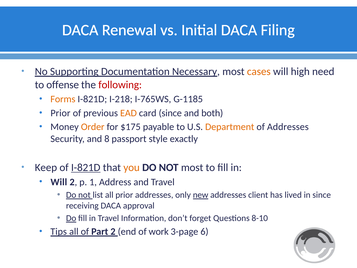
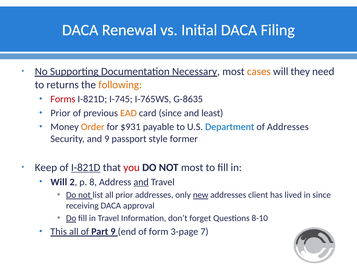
high: high -> they
offense: offense -> returns
following colour: red -> orange
Forms colour: orange -> red
I-218: I-218 -> I-745
G-1185: G-1185 -> G-8635
both: both -> least
$175: $175 -> $931
Department colour: orange -> blue
and 8: 8 -> 9
exactly: exactly -> former
you colour: orange -> red
1: 1 -> 8
and at (141, 182) underline: none -> present
Tips: Tips -> This
Part 2: 2 -> 9
work: work -> form
6: 6 -> 7
